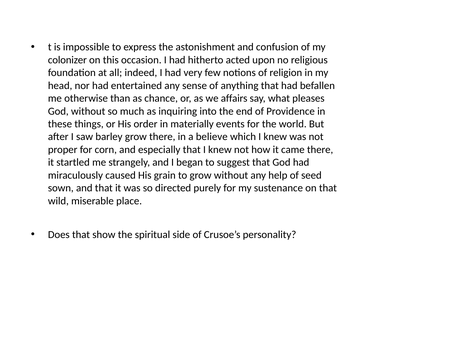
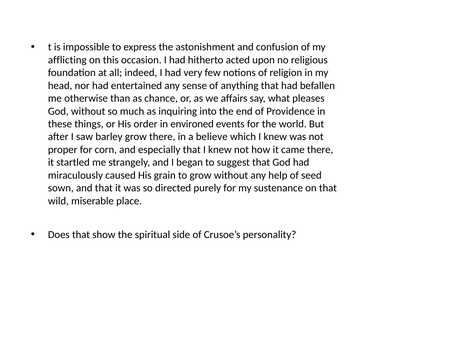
colonizer: colonizer -> afflicting
materially: materially -> environed
